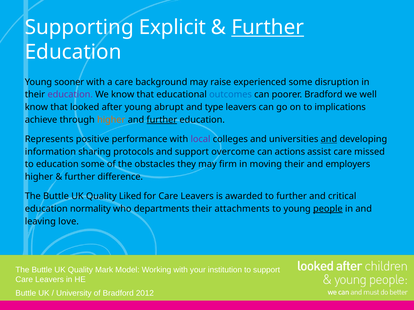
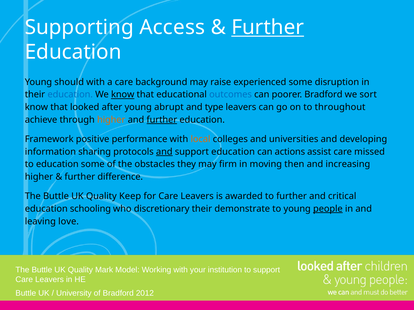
Explicit: Explicit -> Access
sooner: sooner -> should
education at (70, 95) colour: purple -> blue
know at (123, 95) underline: none -> present
well: well -> sort
implications: implications -> throughout
Represents: Represents -> Framework
local colour: purple -> orange
and at (329, 139) underline: present -> none
and at (164, 152) underline: none -> present
support overcome: overcome -> education
moving their: their -> then
employers: employers -> increasing
Liked: Liked -> Keep
normality: normality -> schooling
departments: departments -> discretionary
attachments: attachments -> demonstrate
